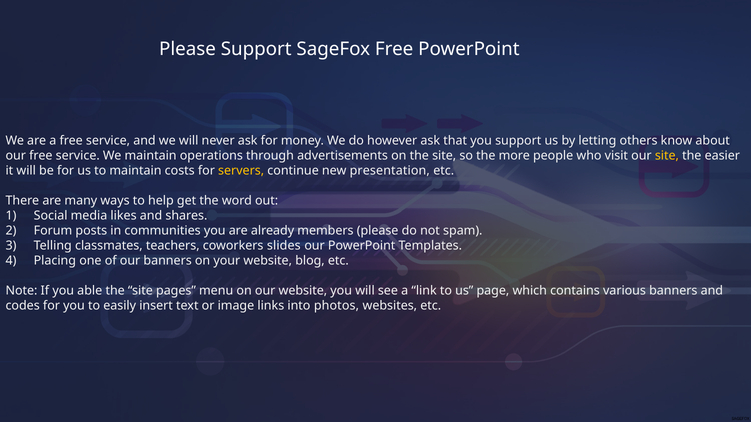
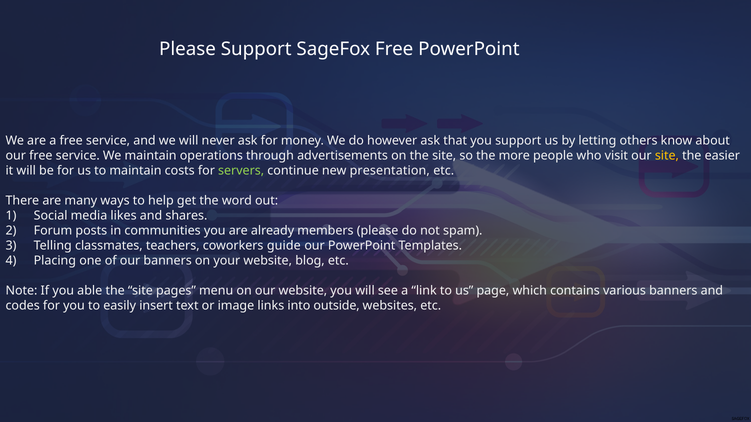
servers colour: yellow -> light green
slides: slides -> guide
photos: photos -> outside
